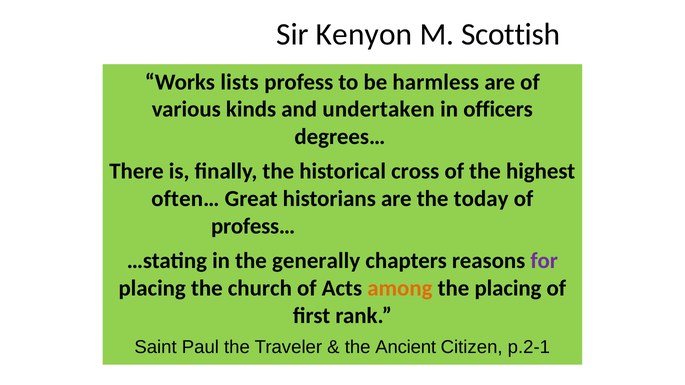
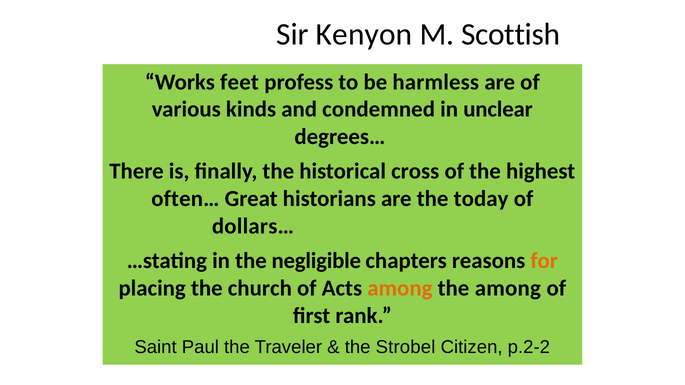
lists: lists -> feet
undertaken: undertaken -> condemned
officers: officers -> unclear
profess…: profess… -> dollars…
generally: generally -> negligible
for colour: purple -> orange
the placing: placing -> among
Ancient: Ancient -> Strobel
p.2-1: p.2-1 -> p.2-2
